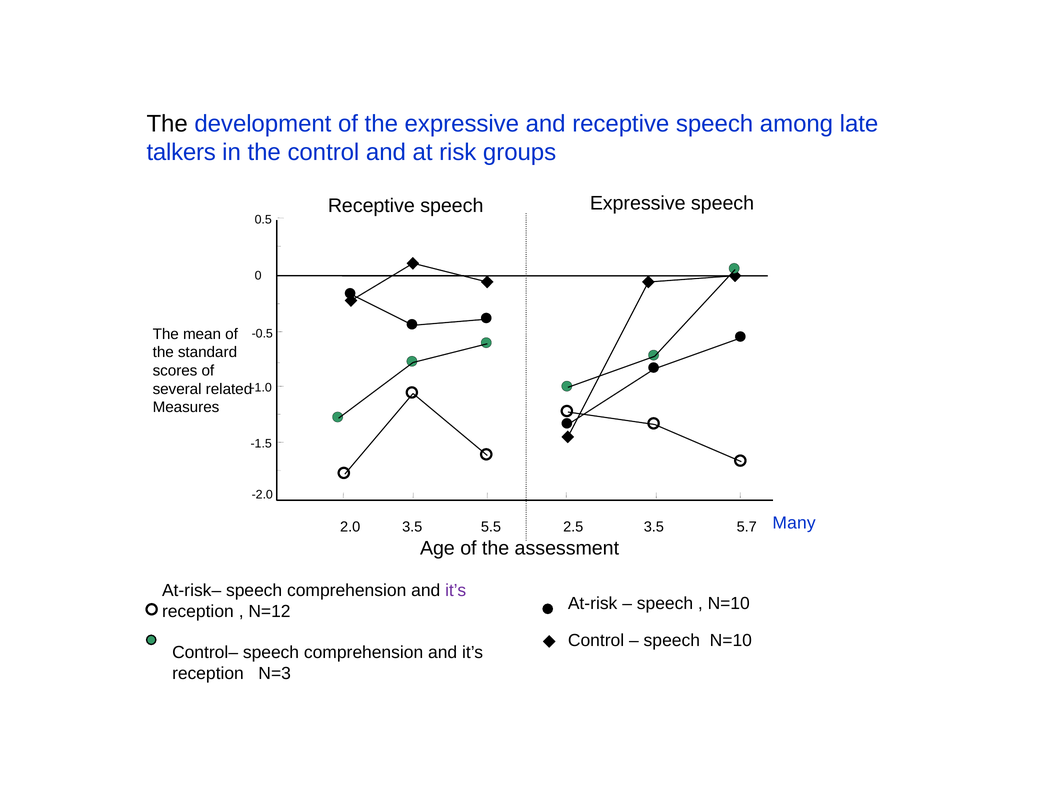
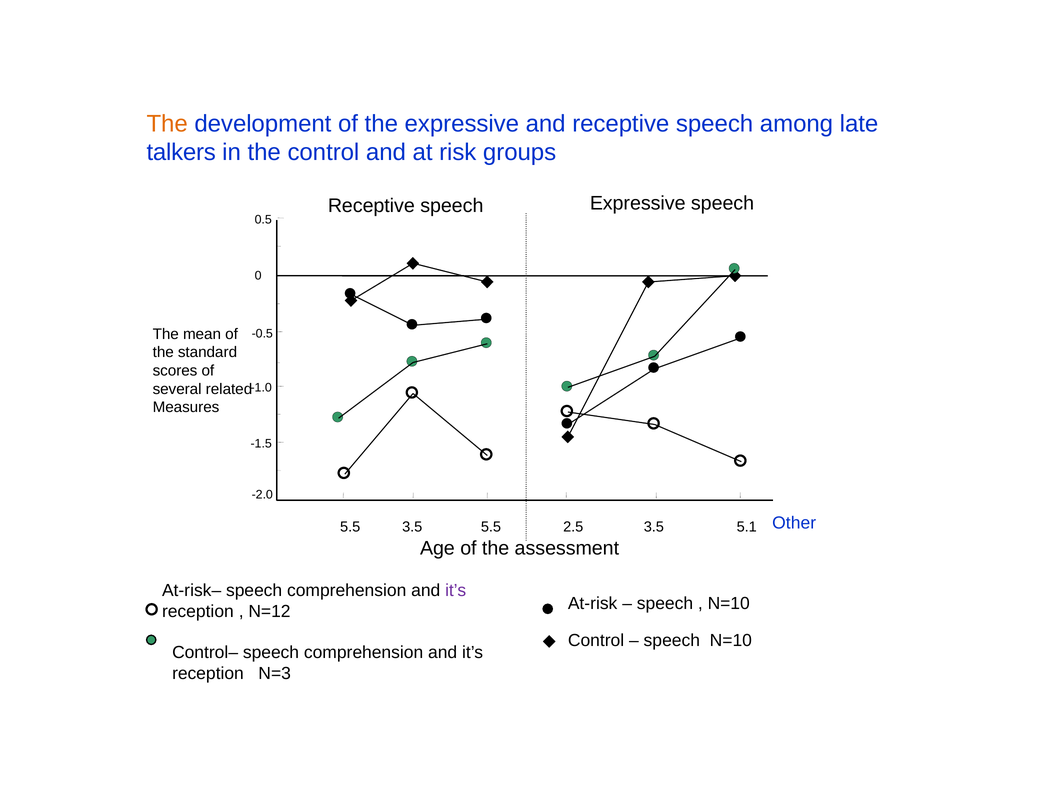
The at (167, 124) colour: black -> orange
Many: Many -> Other
2.0 at (350, 527): 2.0 -> 5.5
5.7: 5.7 -> 5.1
